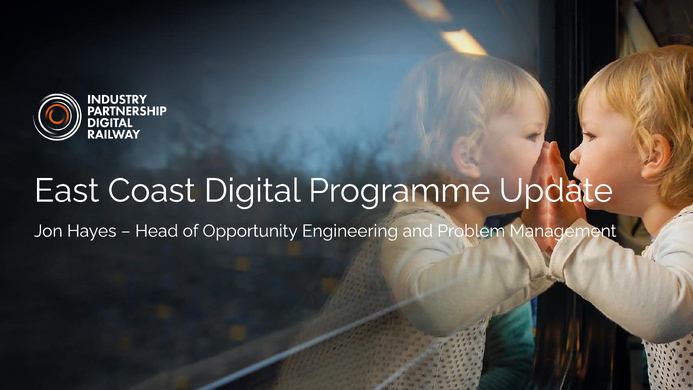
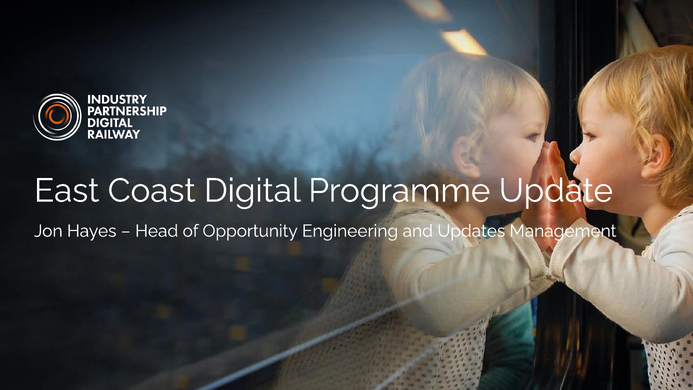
Problem: Problem -> Updates
